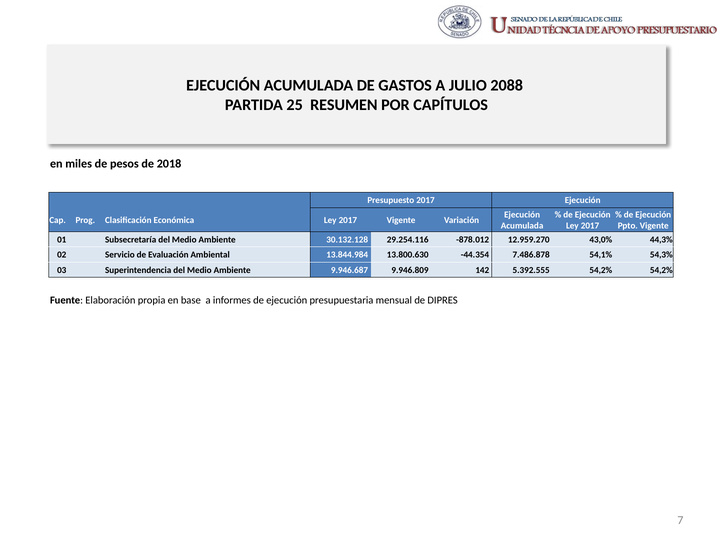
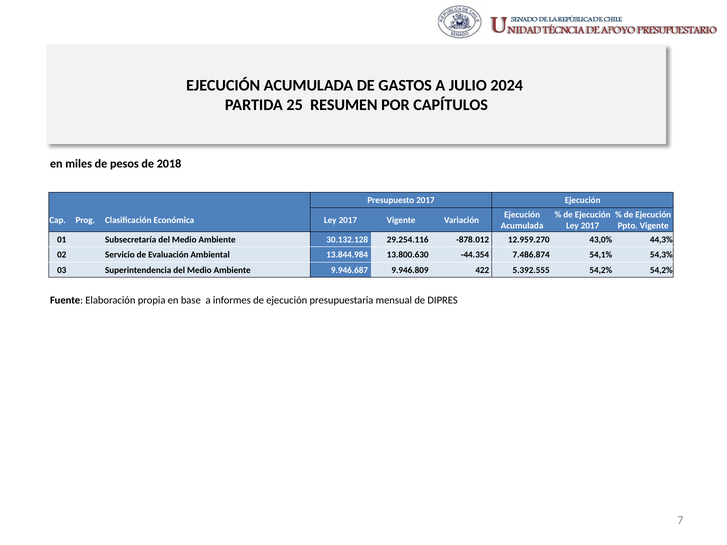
2088: 2088 -> 2024
7.486.878: 7.486.878 -> 7.486.874
142: 142 -> 422
